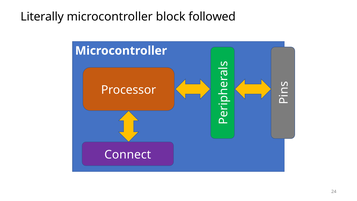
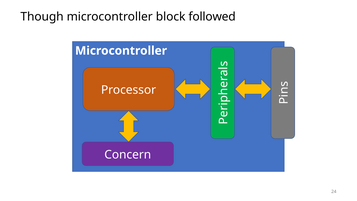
Literally: Literally -> Though
Connect: Connect -> Concern
